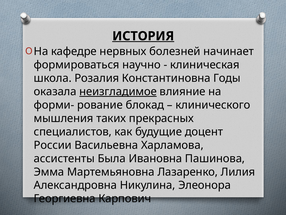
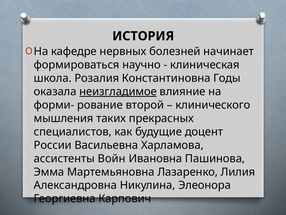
ИСТОРИЯ underline: present -> none
блокад: блокад -> второй
Была: Была -> Войн
